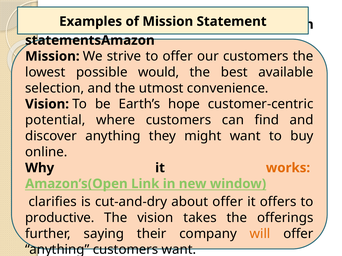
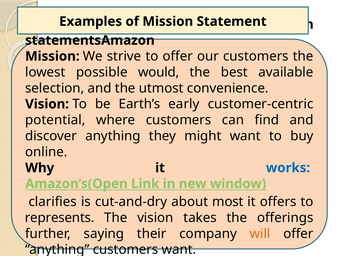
hope: hope -> early
works colour: orange -> blue
about offer: offer -> most
productive: productive -> represents
